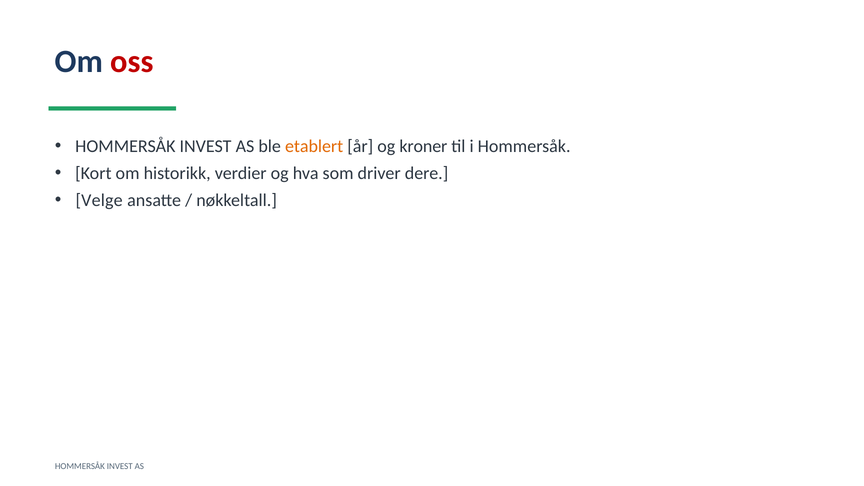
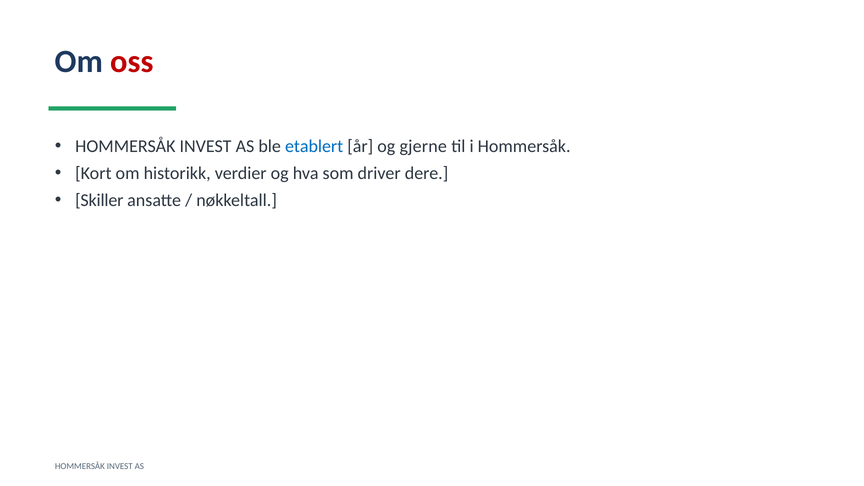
etablert colour: orange -> blue
kroner: kroner -> gjerne
Velge: Velge -> Skiller
